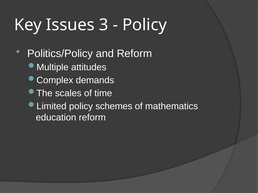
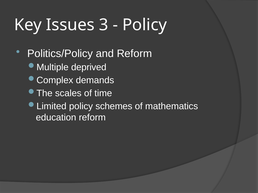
attitudes: attitudes -> deprived
